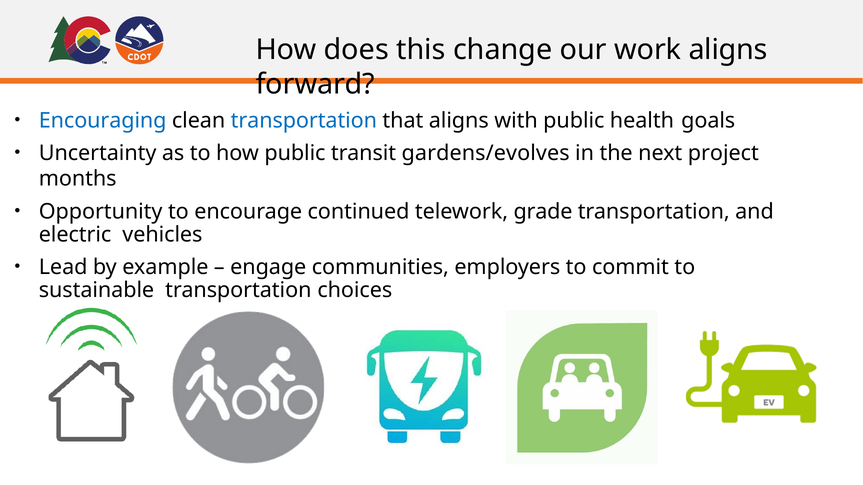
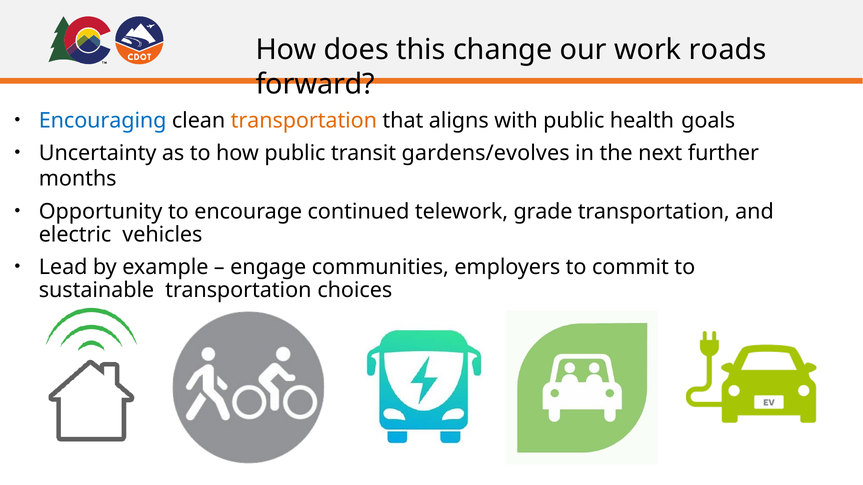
work aligns: aligns -> roads
transportation at (304, 121) colour: blue -> orange
project: project -> further
